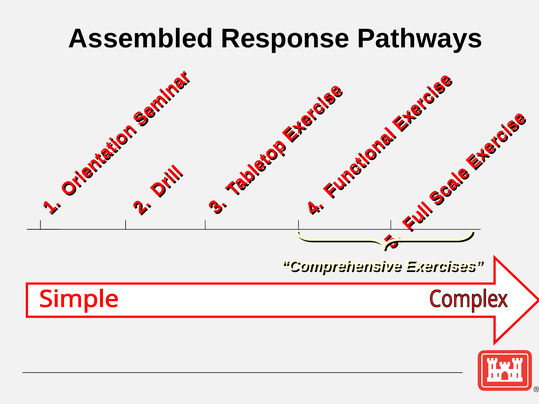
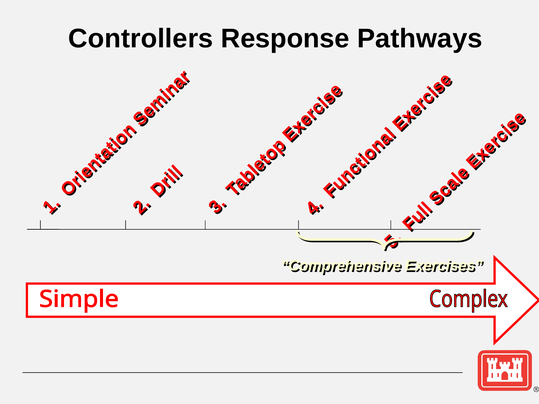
Assembled: Assembled -> Controllers
